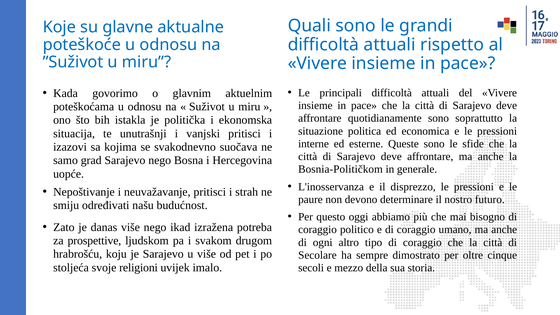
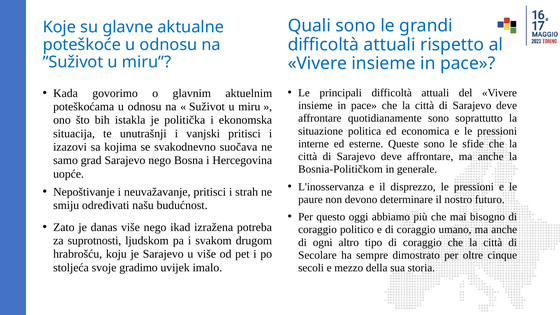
prospettive: prospettive -> suprotnosti
religioni: religioni -> gradimo
